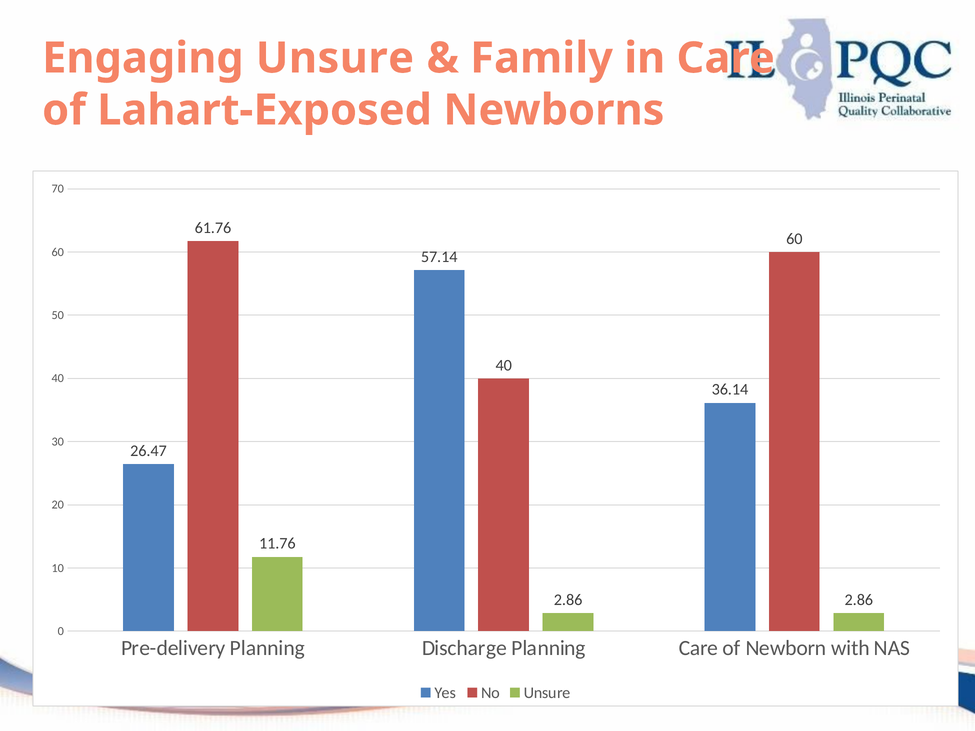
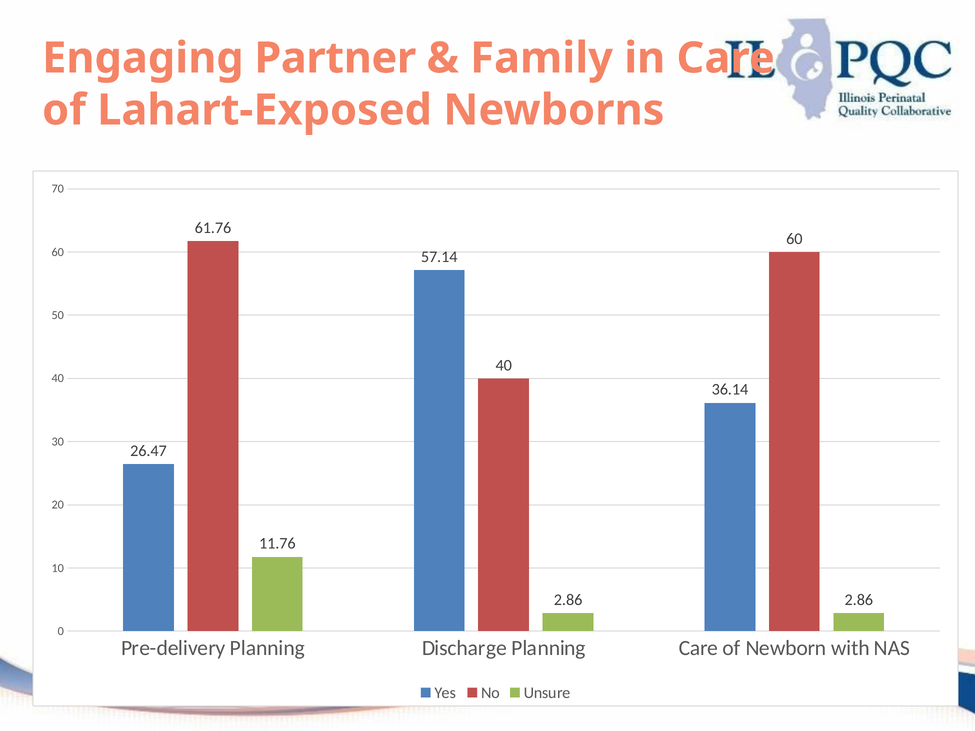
Engaging Unsure: Unsure -> Partner
